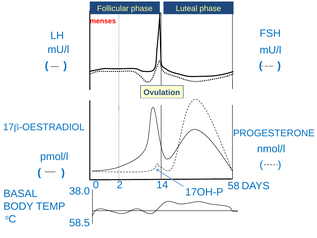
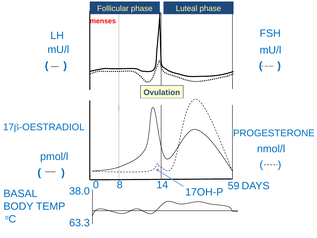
2: 2 -> 8
58: 58 -> 59
58.5: 58.5 -> 63.3
